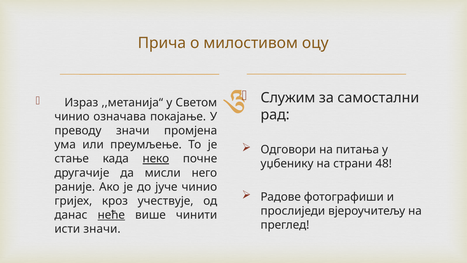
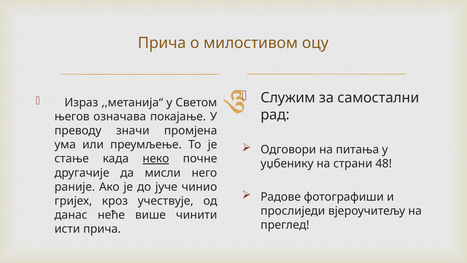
чинио at (72, 117): чинио -> његов
неће underline: present -> none
исти значи: значи -> прича
